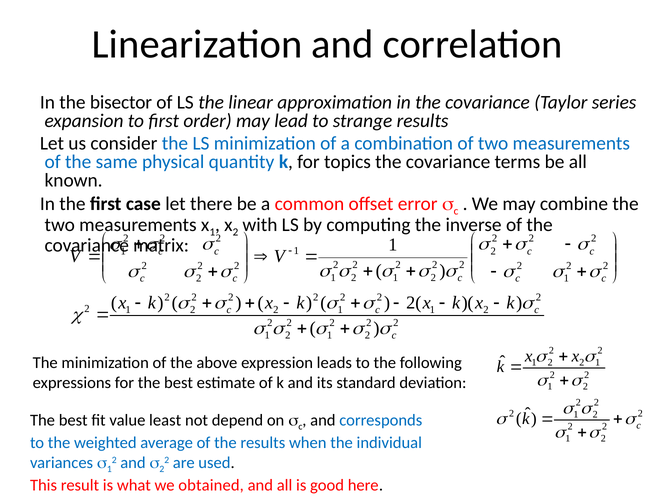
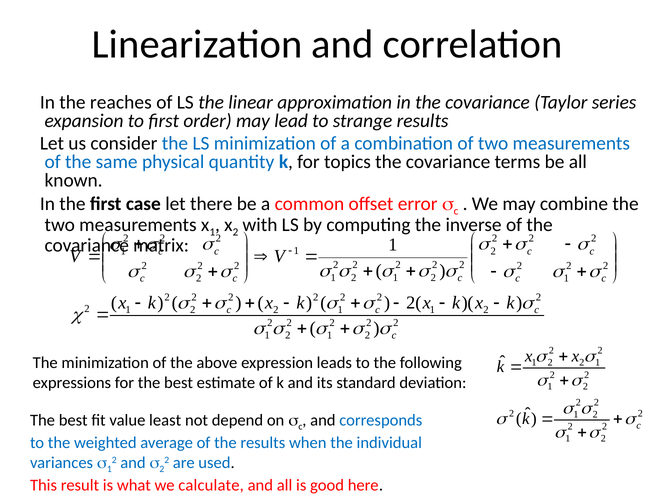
bisector: bisector -> reaches
obtained: obtained -> calculate
